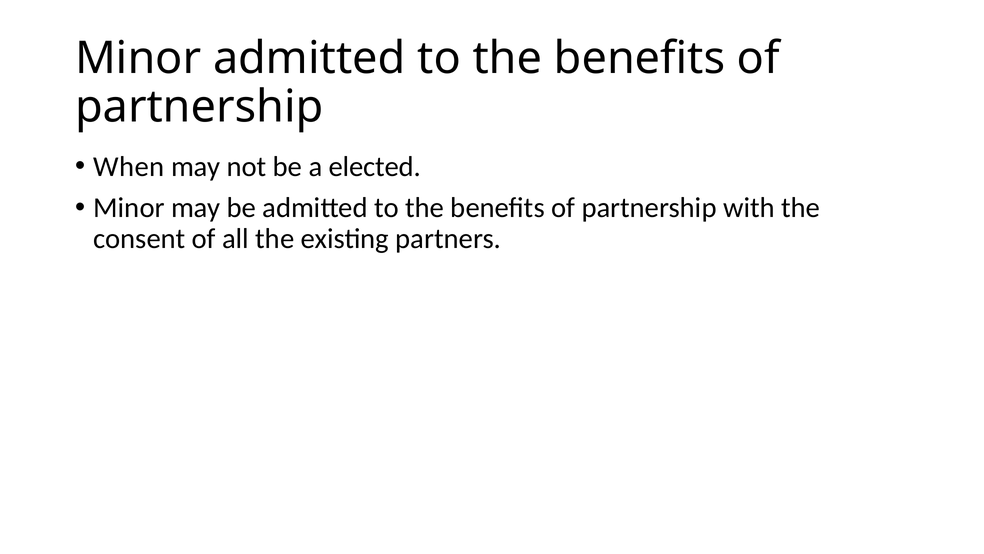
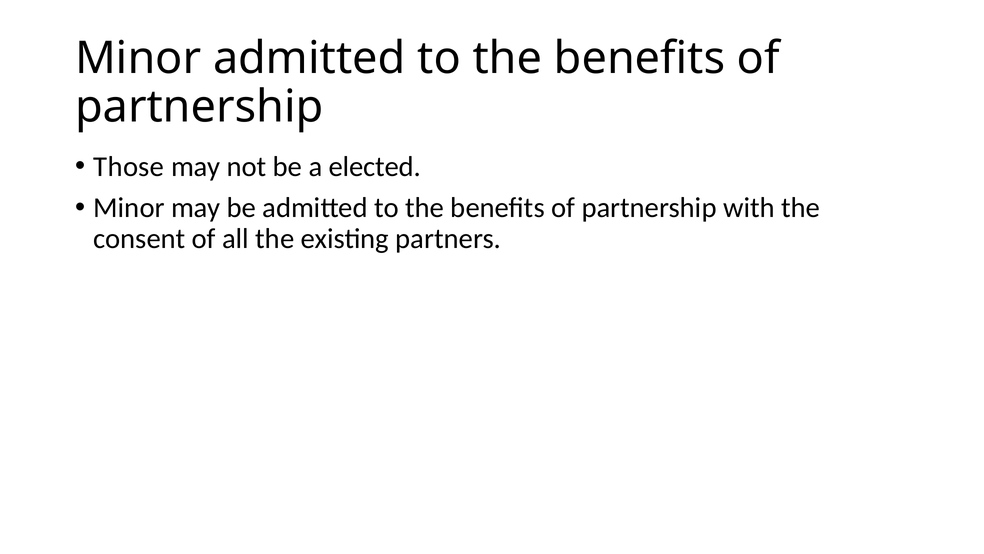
When: When -> Those
